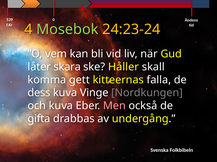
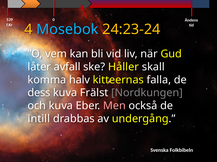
Mosebok colour: light green -> light blue
skara: skara -> avfall
gett: gett -> halv
Vinge: Vinge -> Frälst
gifta: gifta -> intill
